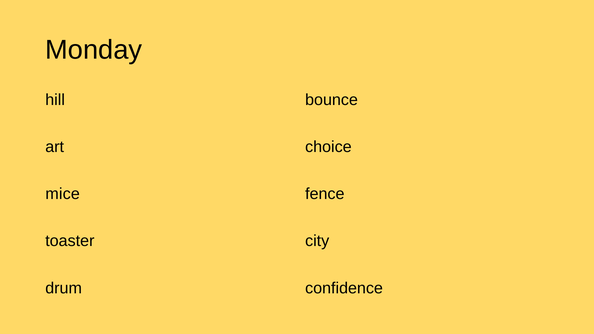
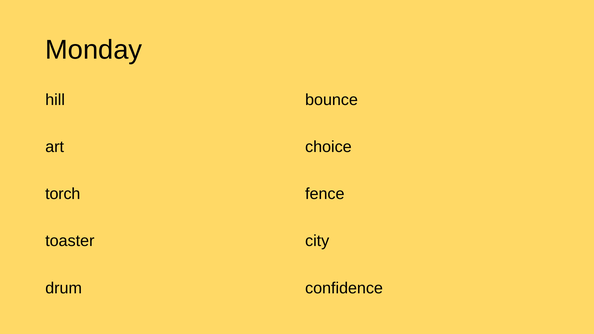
mice: mice -> torch
